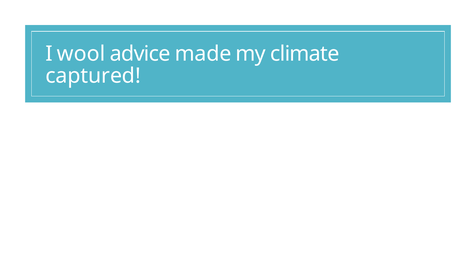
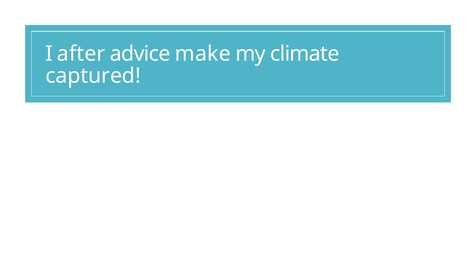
wool: wool -> after
made: made -> make
